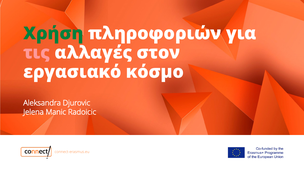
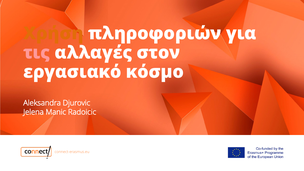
Χρήση colour: green -> orange
